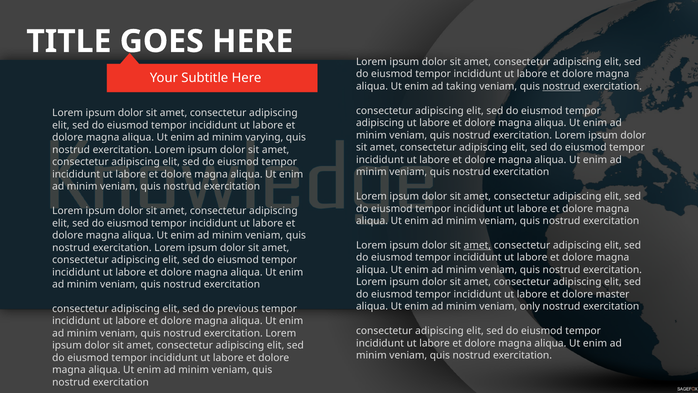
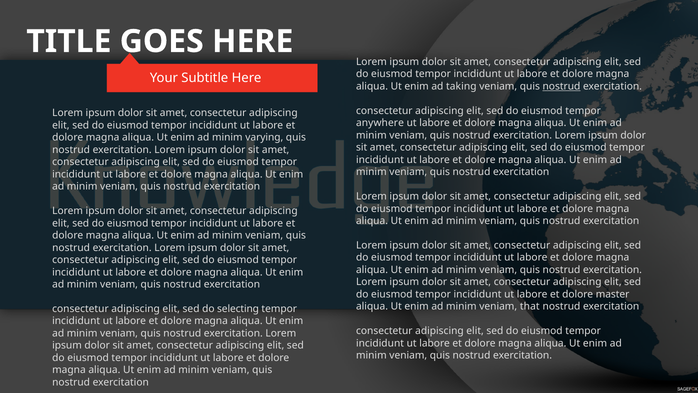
adipiscing at (380, 123): adipiscing -> anywhere
amet at (477, 245) underline: present -> none
only: only -> that
previous: previous -> selecting
